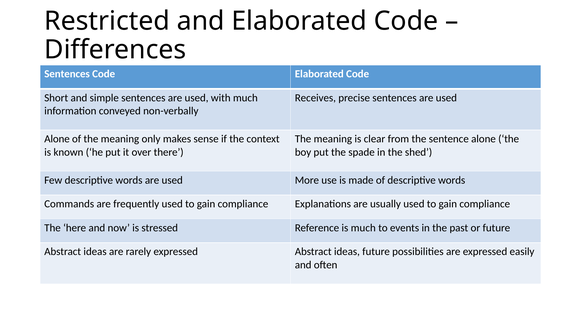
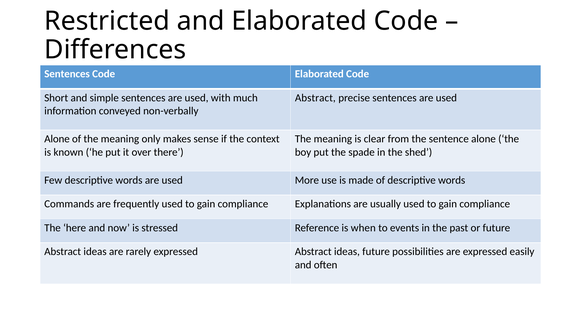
Receives at (315, 98): Receives -> Abstract
is much: much -> when
